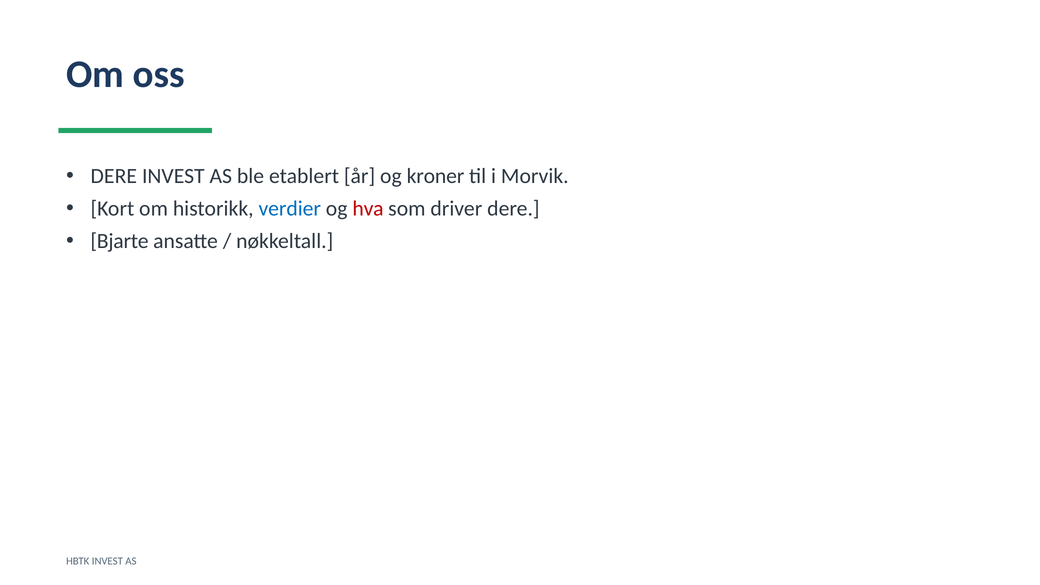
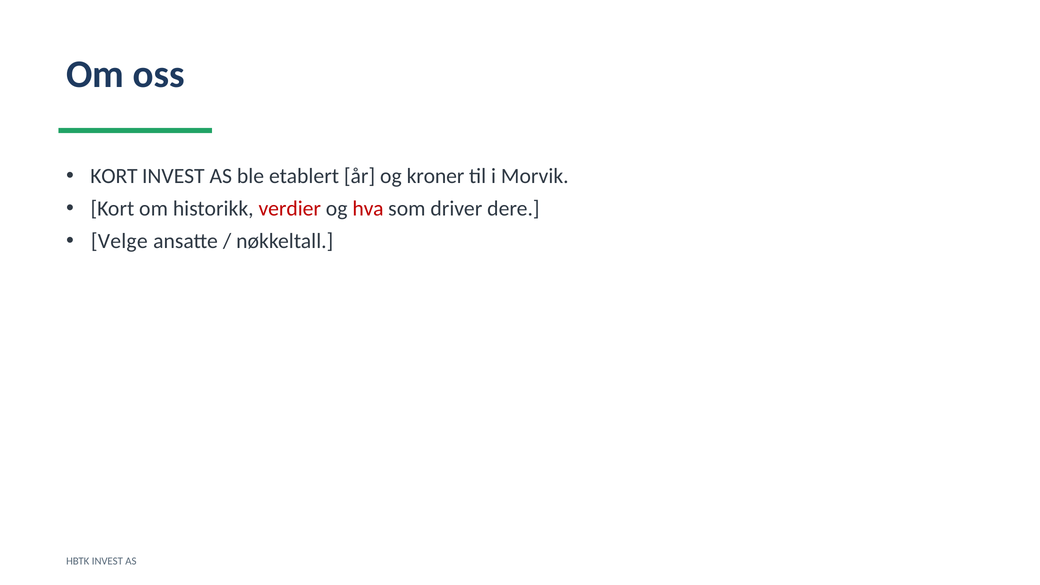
DERE at (114, 176): DERE -> KORT
verdier colour: blue -> red
Bjarte: Bjarte -> Velge
